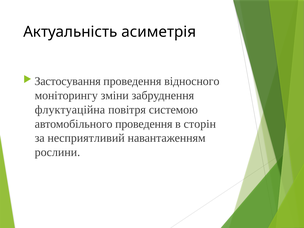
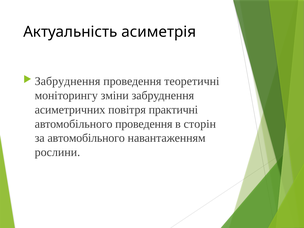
Застосування at (68, 81): Застосування -> Забруднення
відносного: відносного -> теоретичні
флуктуаційна: флуктуаційна -> асиметричних
системою: системою -> практичні
за несприятливий: несприятливий -> автомобільного
